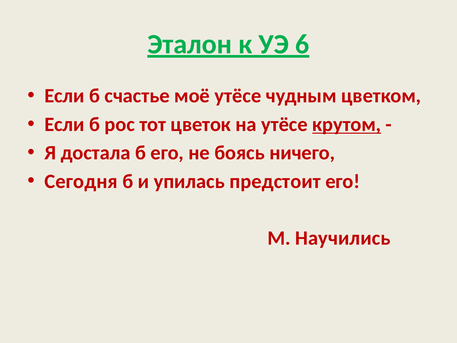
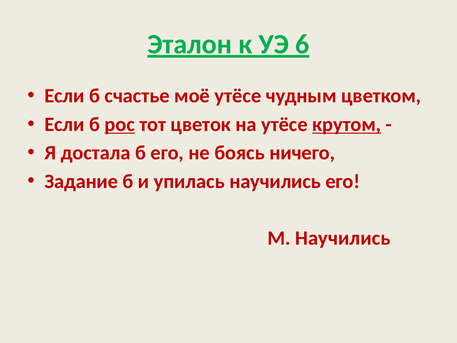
рос underline: none -> present
Сегодня: Сегодня -> Задание
упилась предстоит: предстоит -> научились
